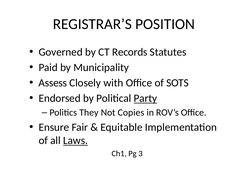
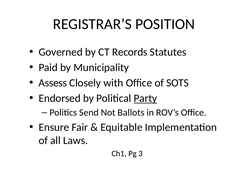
They: They -> Send
Copies: Copies -> Ballots
Laws underline: present -> none
